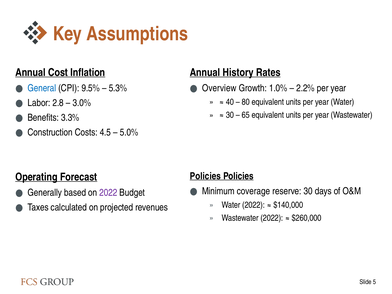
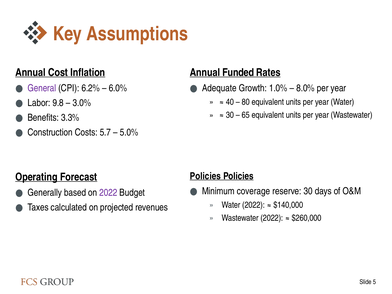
History: History -> Funded
General colour: blue -> purple
9.5%: 9.5% -> 6.2%
5.3%: 5.3% -> 6.0%
Overview: Overview -> Adequate
2.2%: 2.2% -> 8.0%
2.8: 2.8 -> 9.8
4.5: 4.5 -> 5.7
